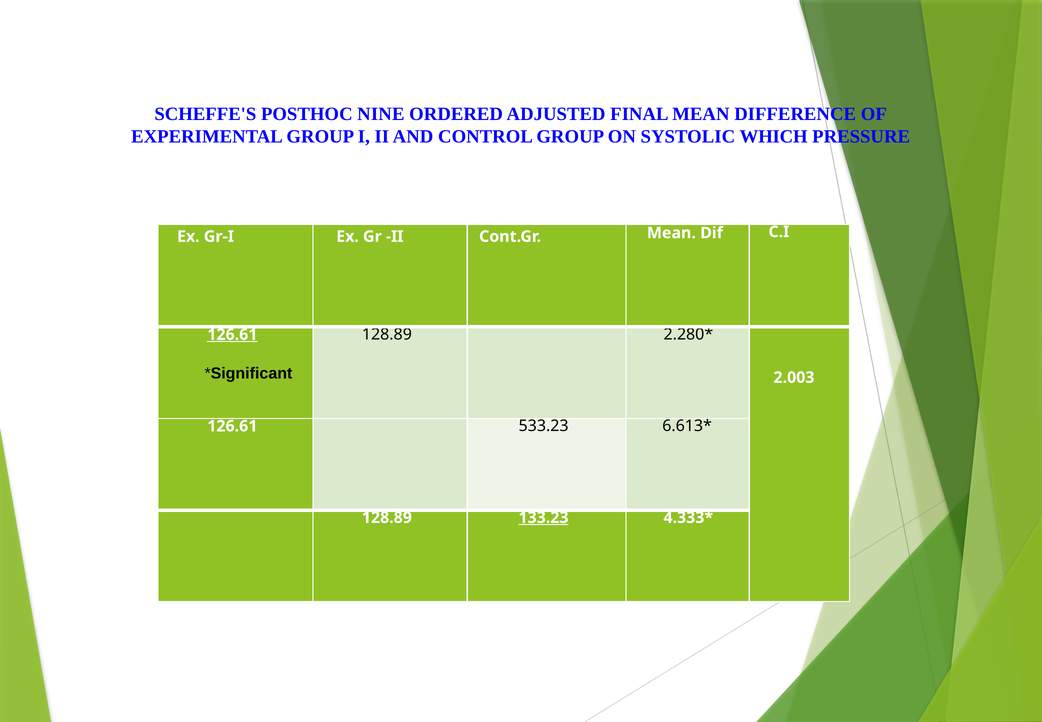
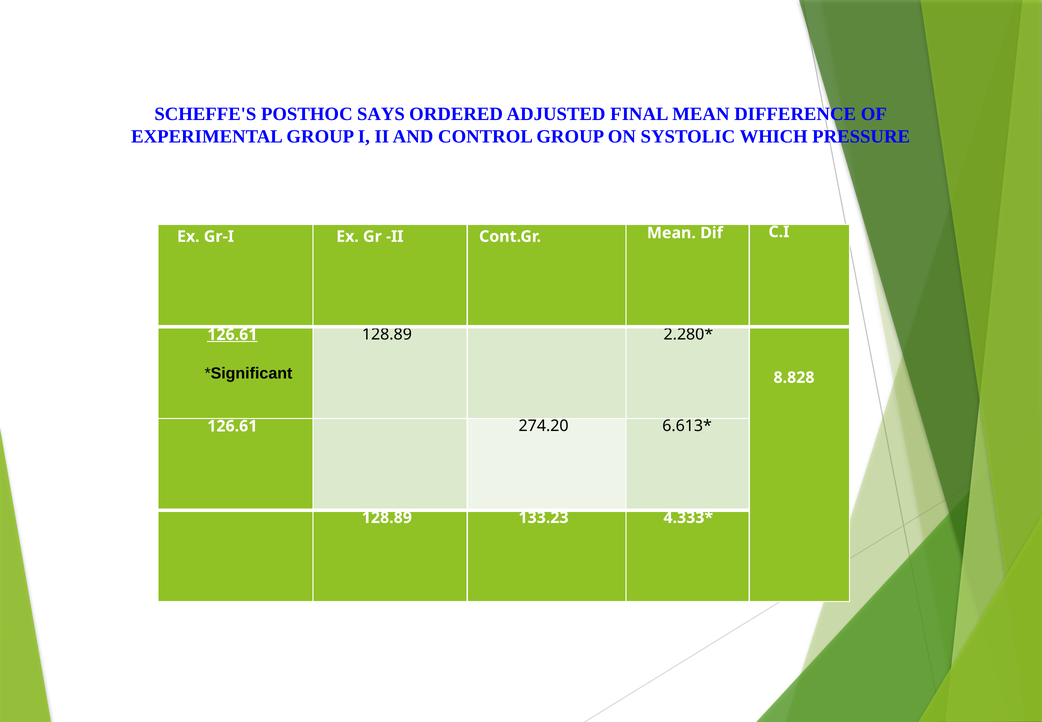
NINE: NINE -> SAYS
2.003: 2.003 -> 8.828
533.23: 533.23 -> 274.20
133.23 underline: present -> none
